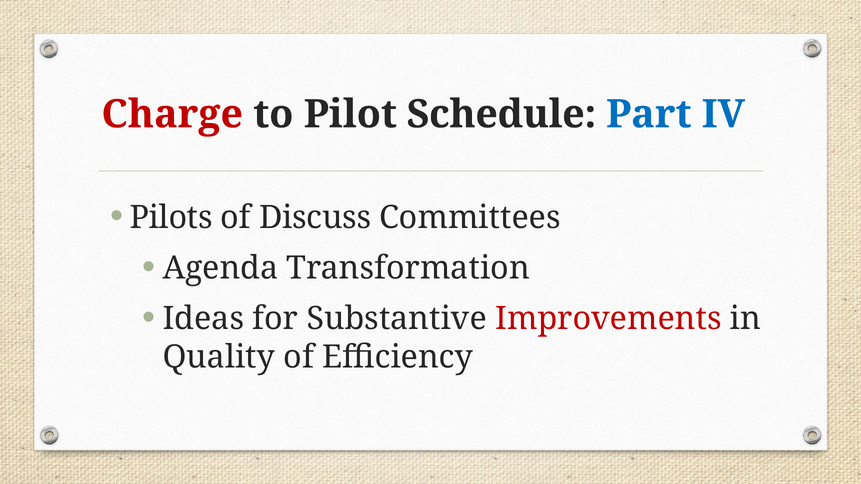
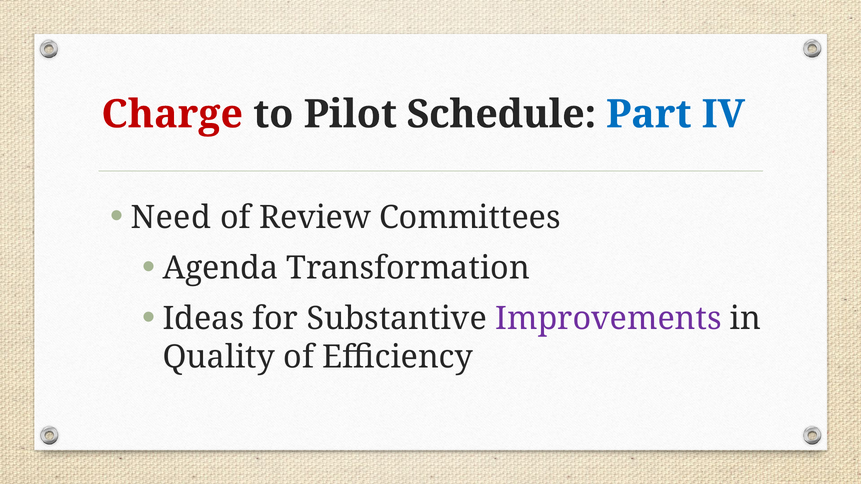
Pilots: Pilots -> Need
Discuss: Discuss -> Review
Improvements colour: red -> purple
